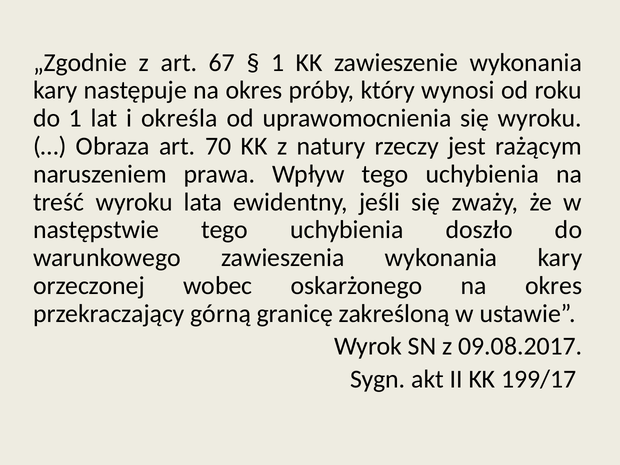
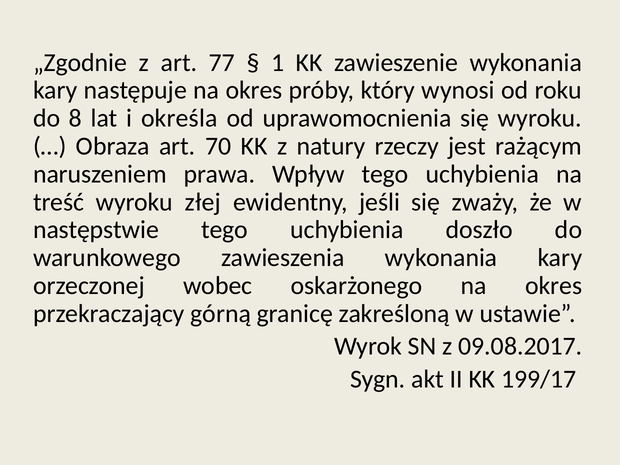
67: 67 -> 77
do 1: 1 -> 8
lata: lata -> złej
